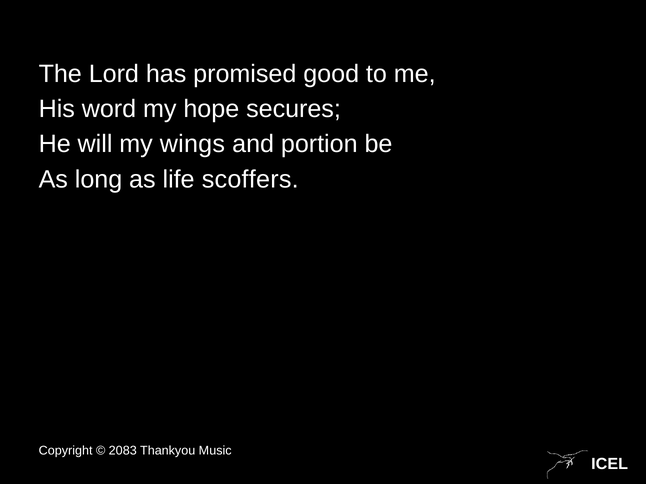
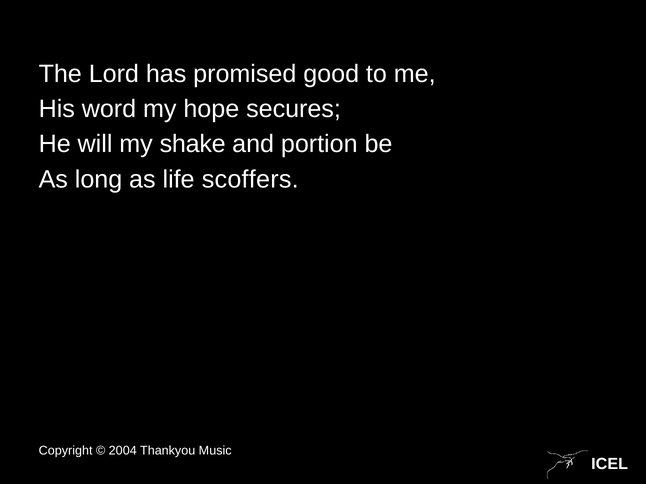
wings: wings -> shake
2083: 2083 -> 2004
